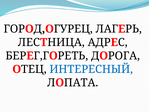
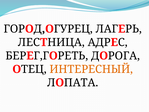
ИНТЕРЕСНЫЙ colour: blue -> orange
